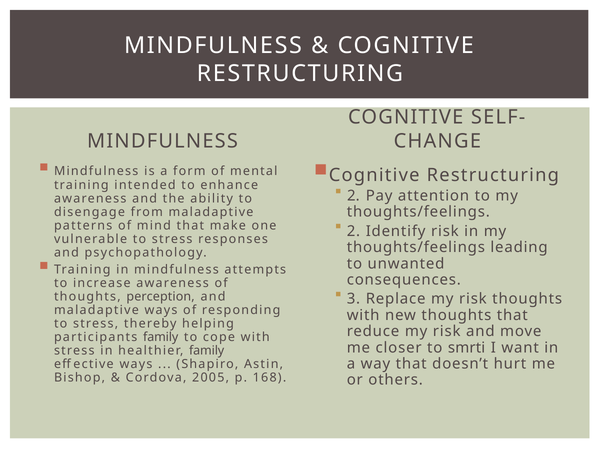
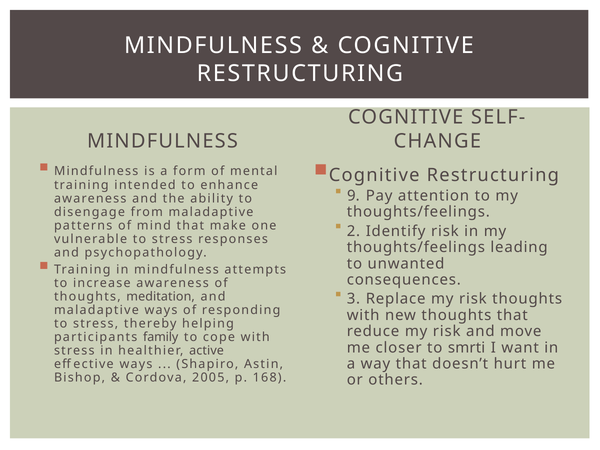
2 at (353, 196): 2 -> 9
perception: perception -> meditation
healthier family: family -> active
